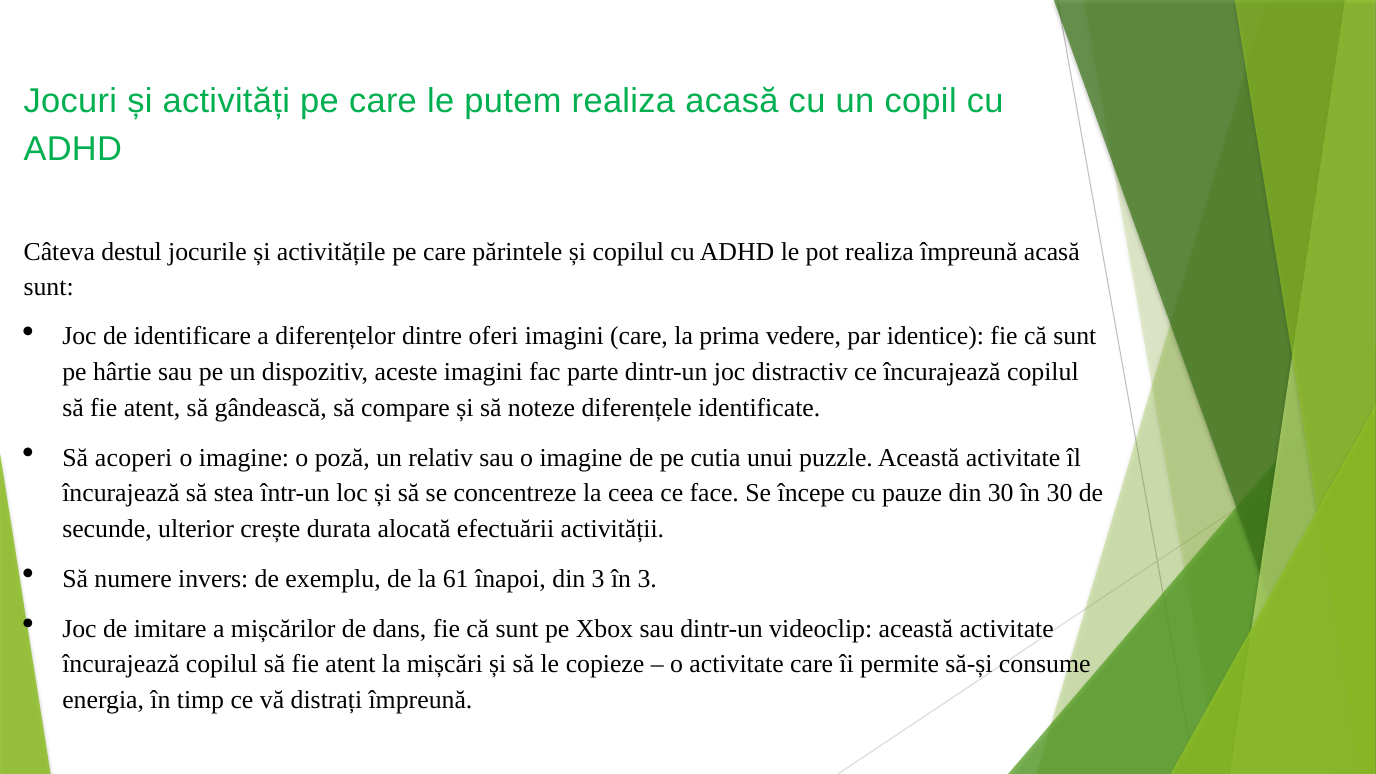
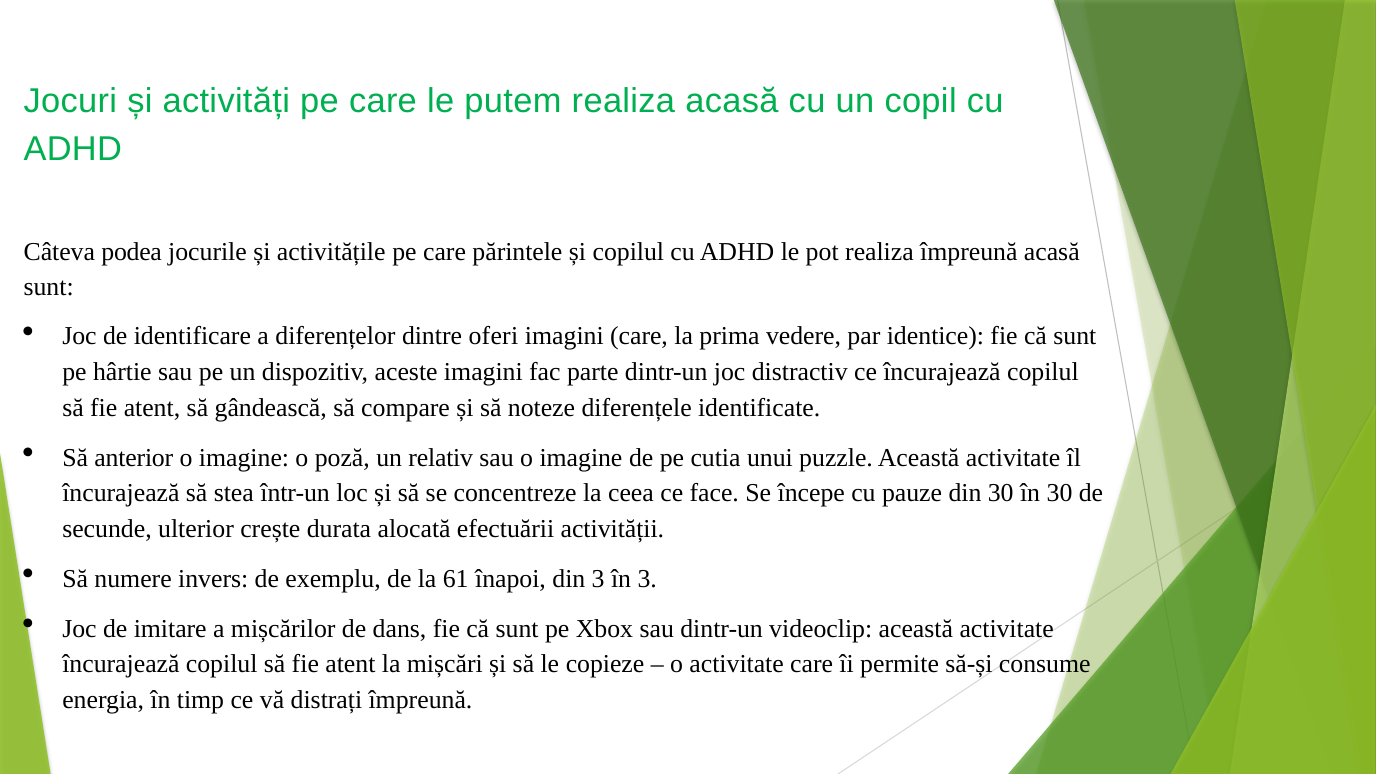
destul: destul -> podea
acoperi: acoperi -> anterior
